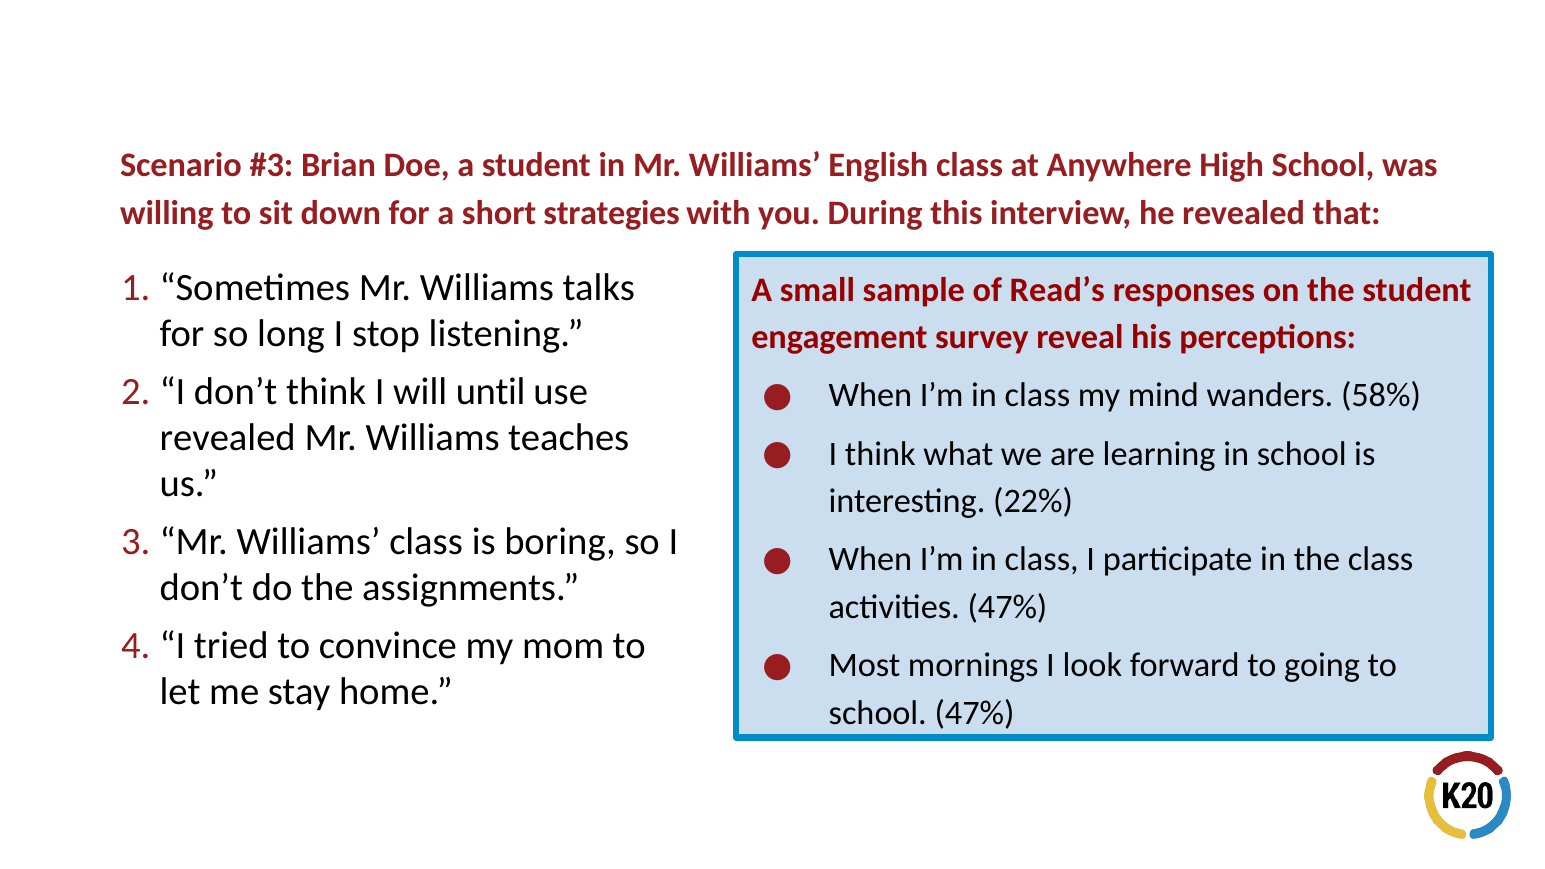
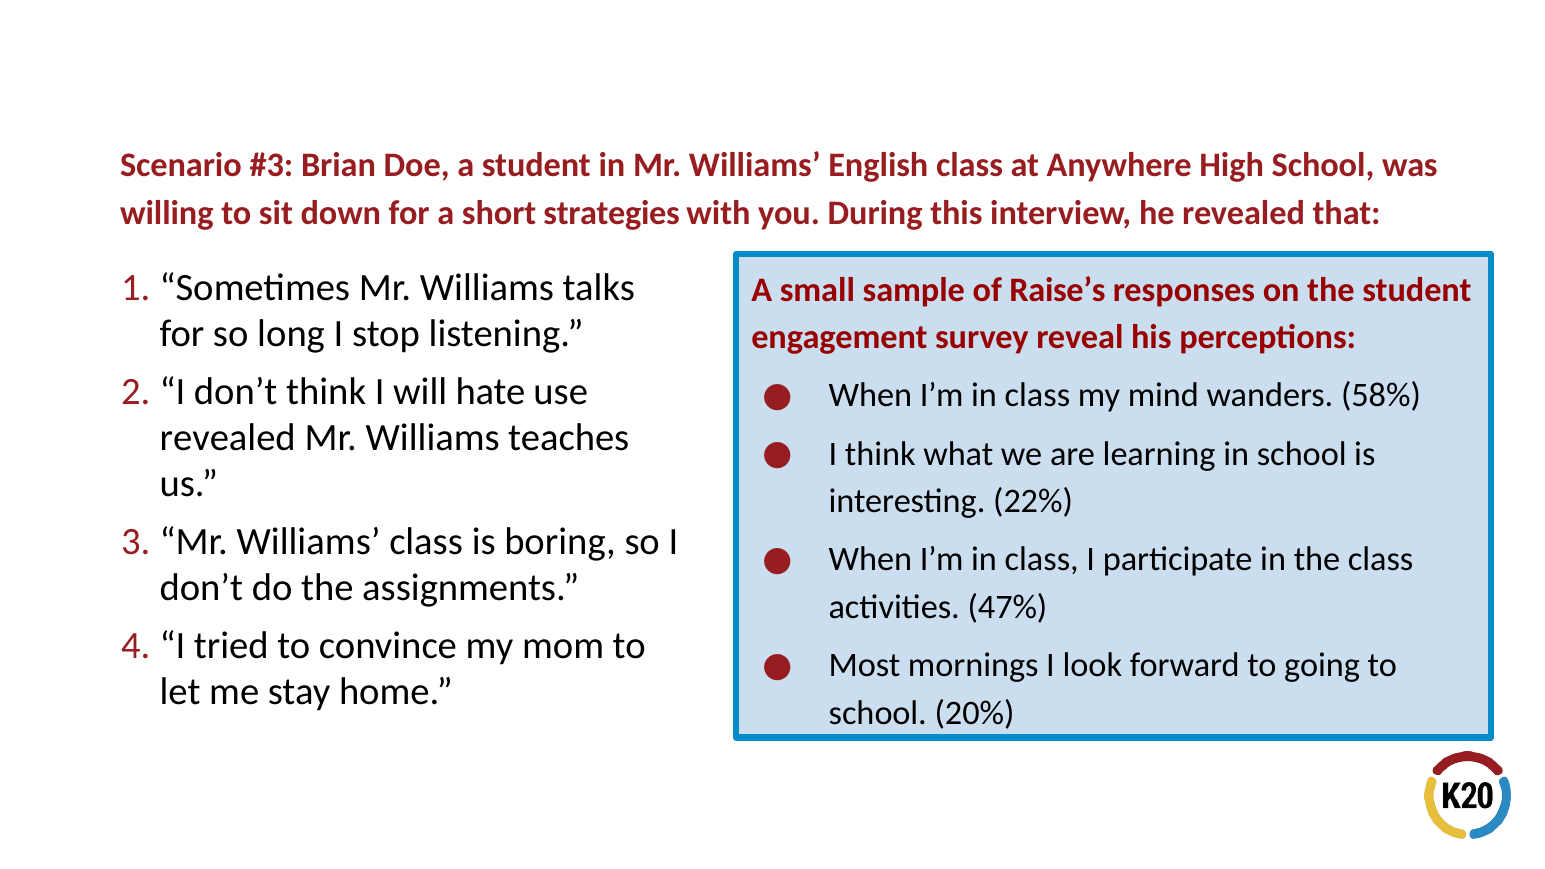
Read’s: Read’s -> Raise’s
until: until -> hate
school 47%: 47% -> 20%
